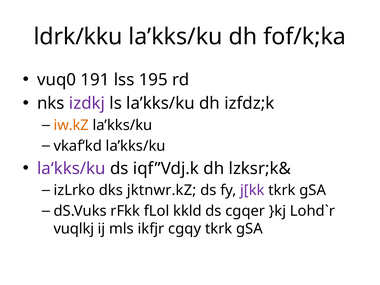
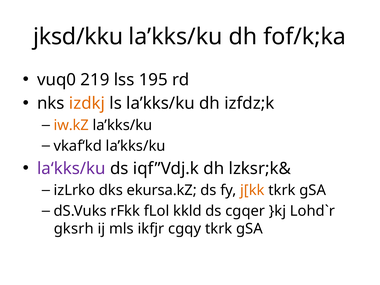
ldrk/kku: ldrk/kku -> jksd/kku
191: 191 -> 219
izdkj colour: purple -> orange
jktnwr.kZ: jktnwr.kZ -> ekursa.kZ
j[kk colour: purple -> orange
vuqlkj: vuqlkj -> gksrh
